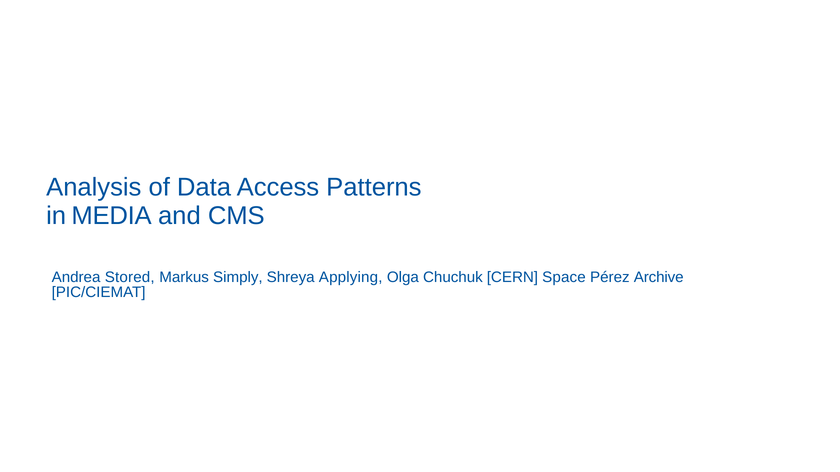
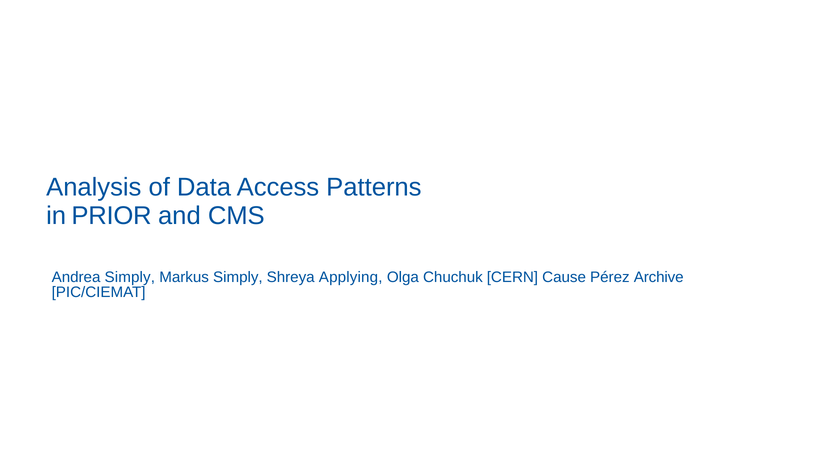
MEDIA: MEDIA -> PRIOR
Andrea Stored: Stored -> Simply
Space: Space -> Cause
